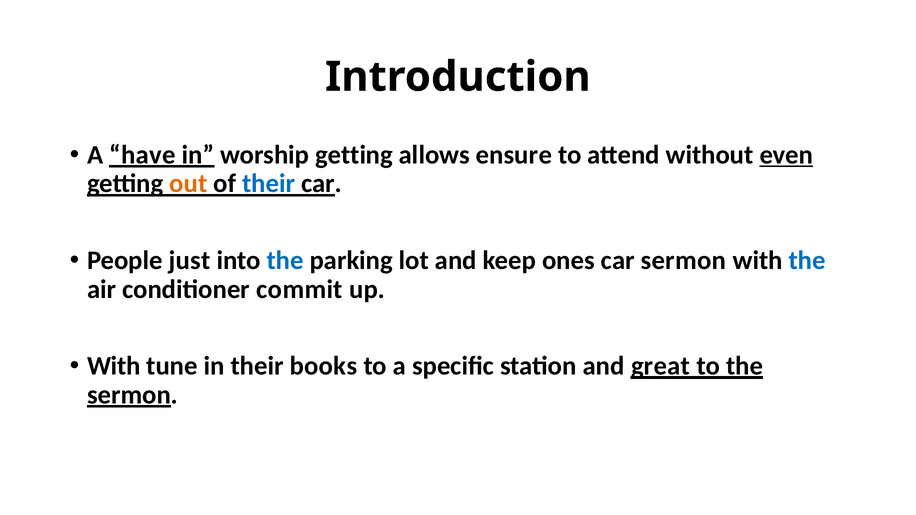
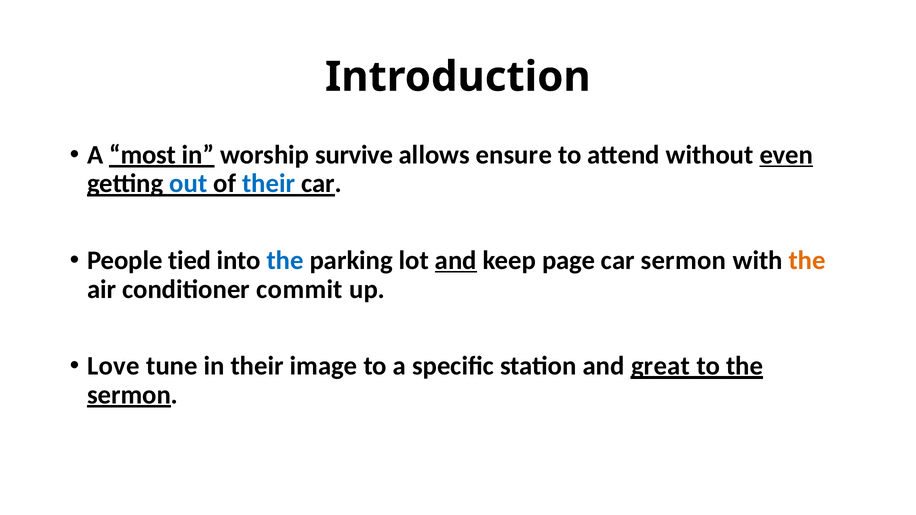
have: have -> most
worship getting: getting -> survive
out colour: orange -> blue
just: just -> tied
and at (456, 261) underline: none -> present
ones: ones -> page
the at (807, 261) colour: blue -> orange
With at (114, 366): With -> Love
books: books -> image
